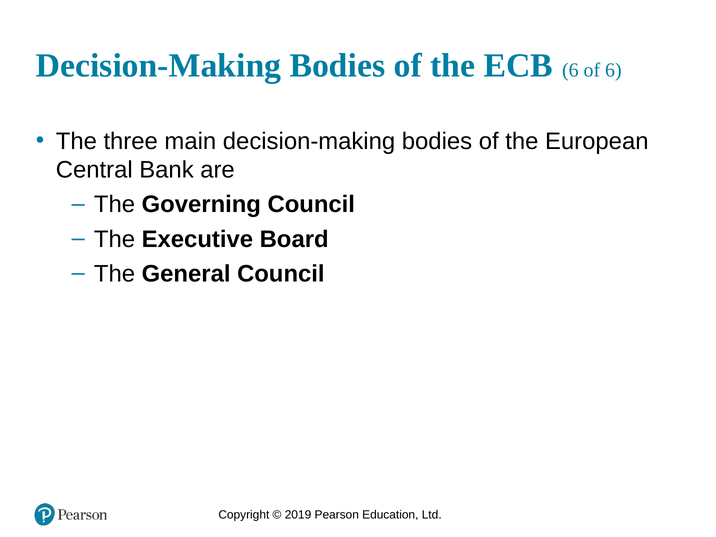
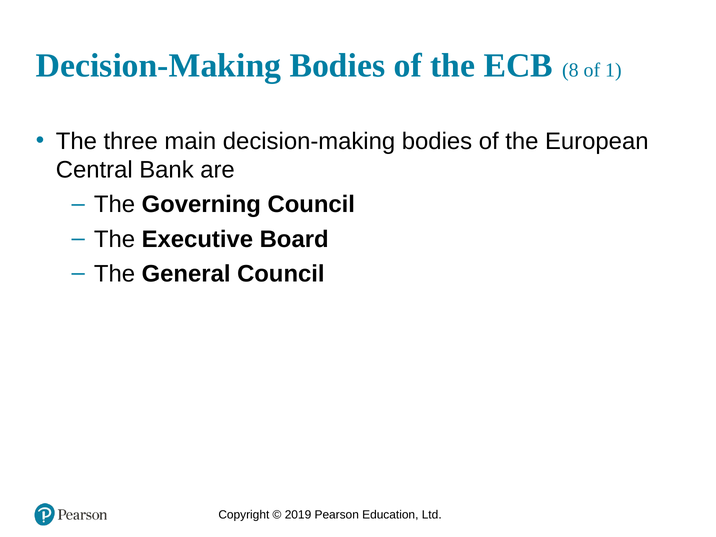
ECB 6: 6 -> 8
of 6: 6 -> 1
